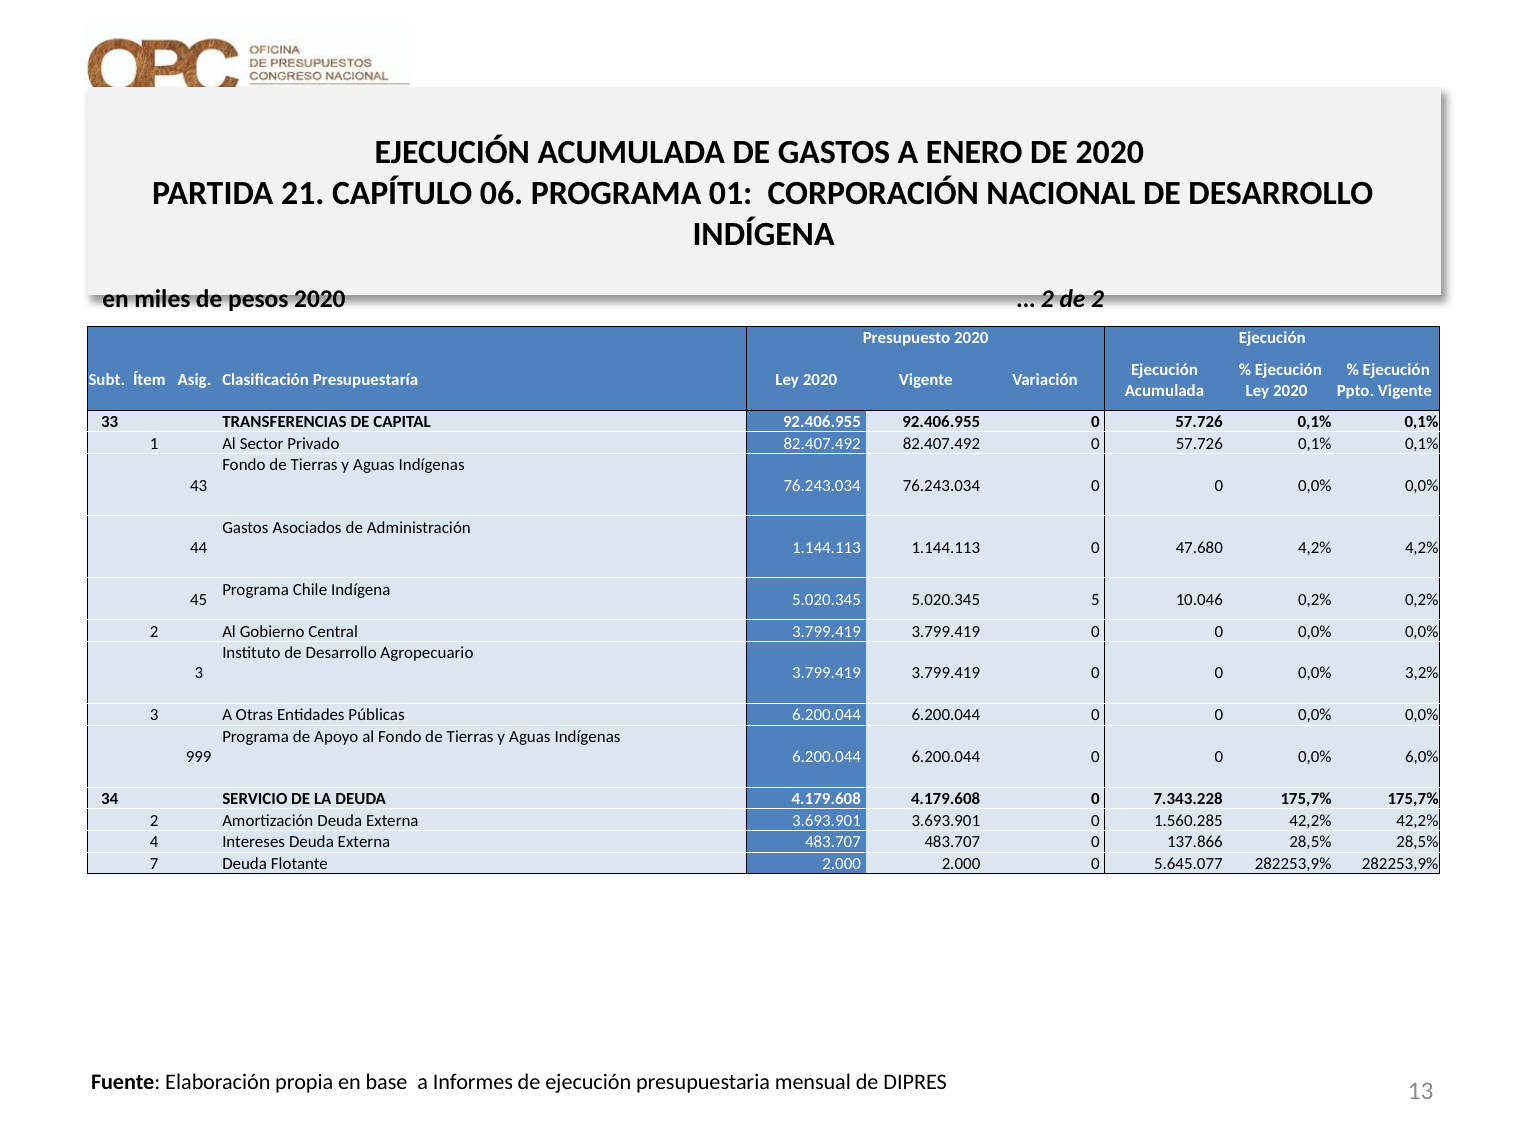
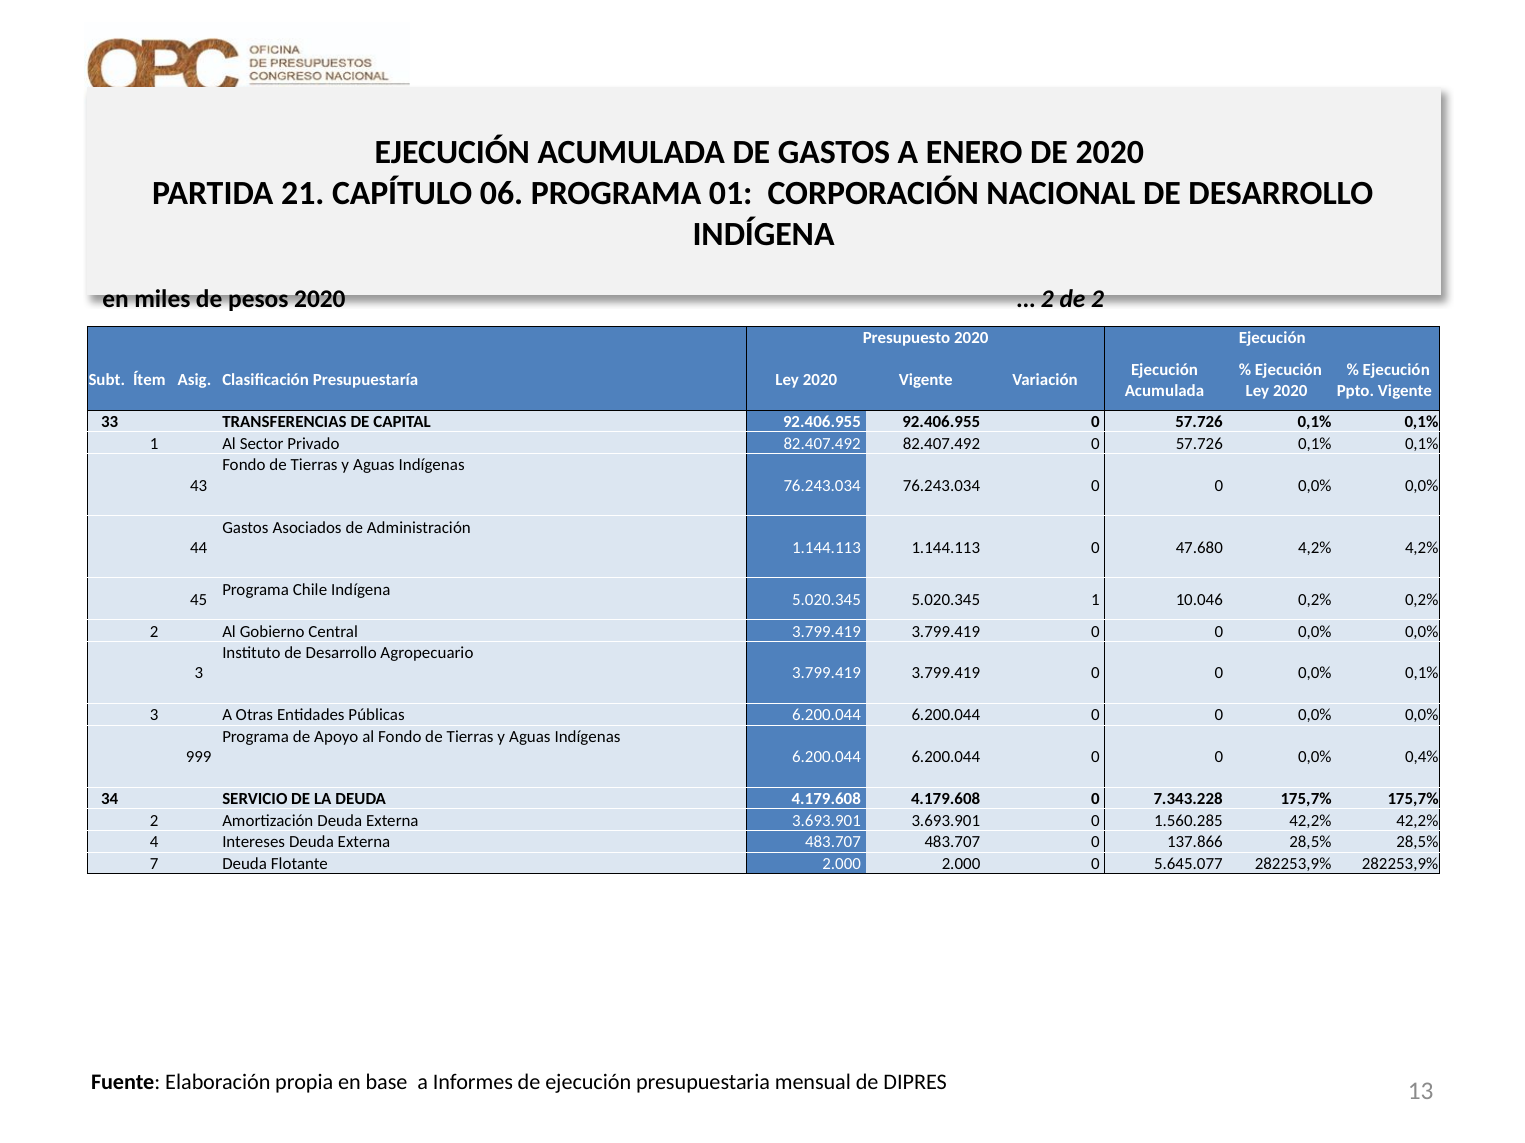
5.020.345 5: 5 -> 1
0,0% 3,2%: 3,2% -> 0,1%
6,0%: 6,0% -> 0,4%
